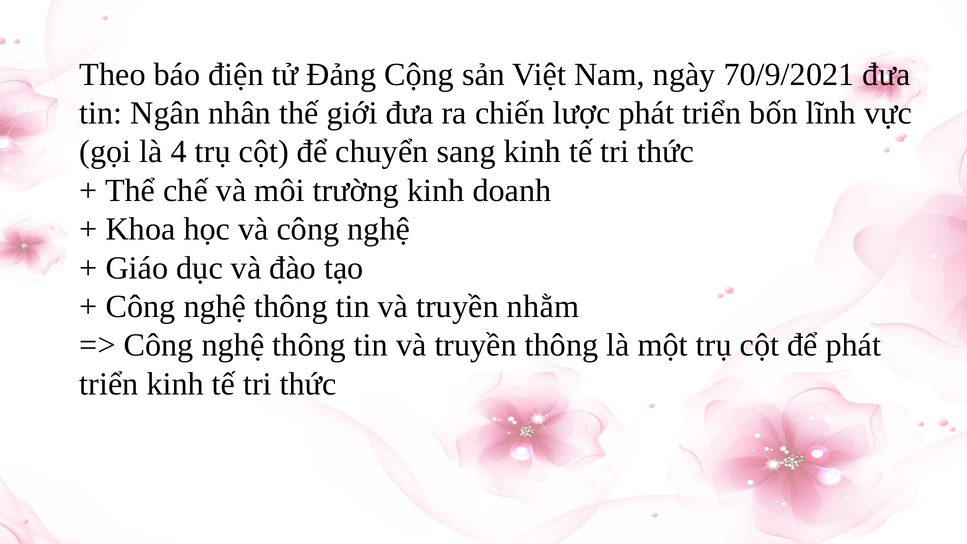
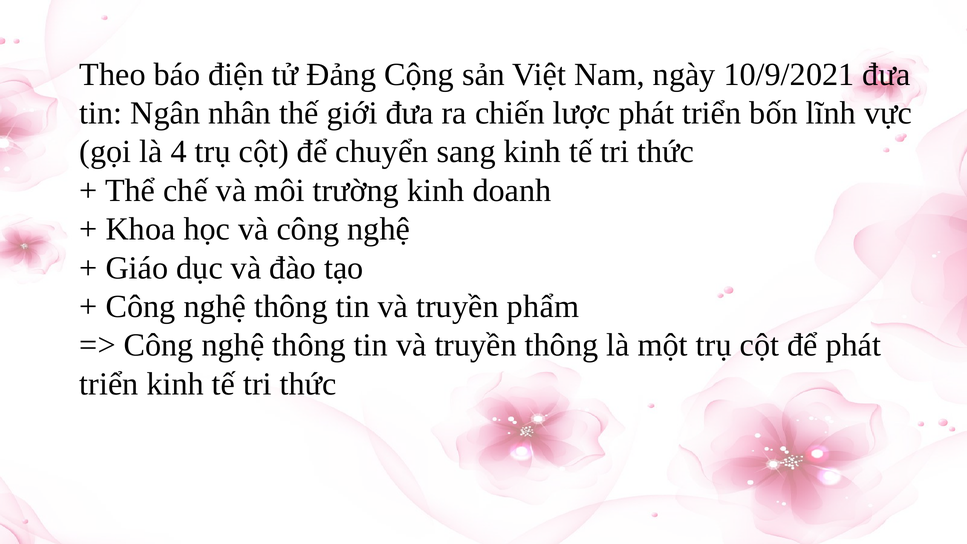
70/9/2021: 70/9/2021 -> 10/9/2021
nhằm: nhằm -> phẩm
